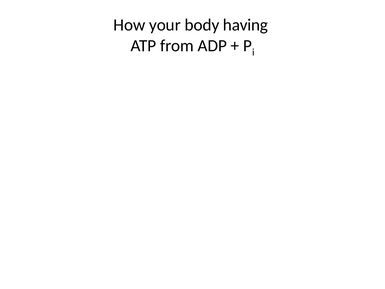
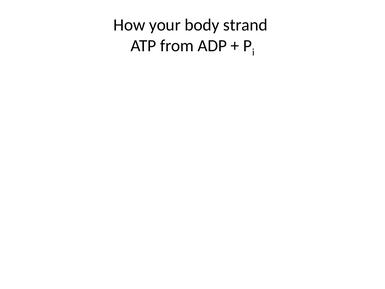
having: having -> strand
